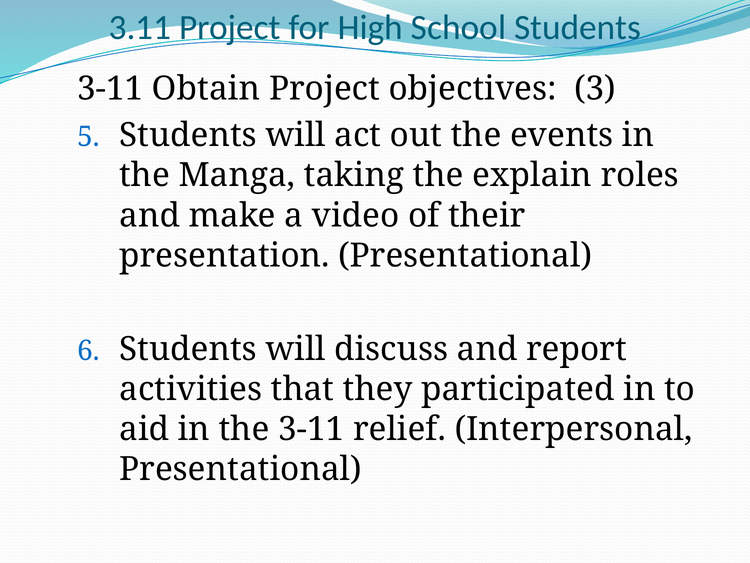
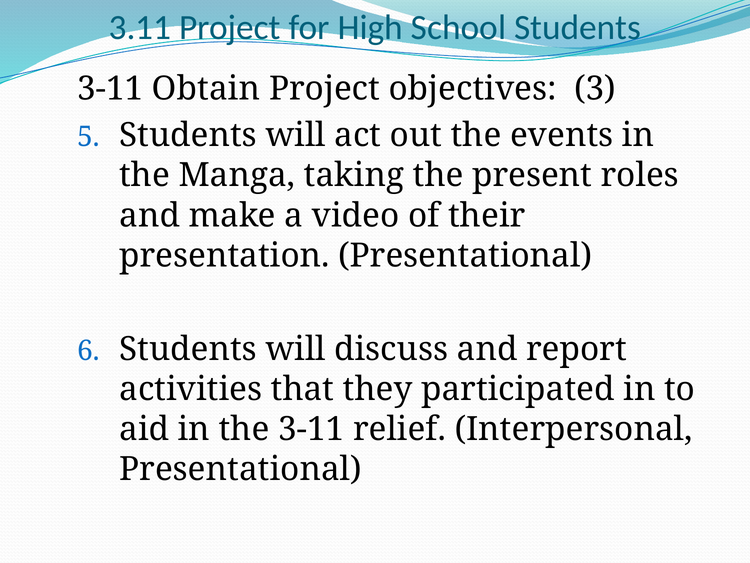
explain: explain -> present
